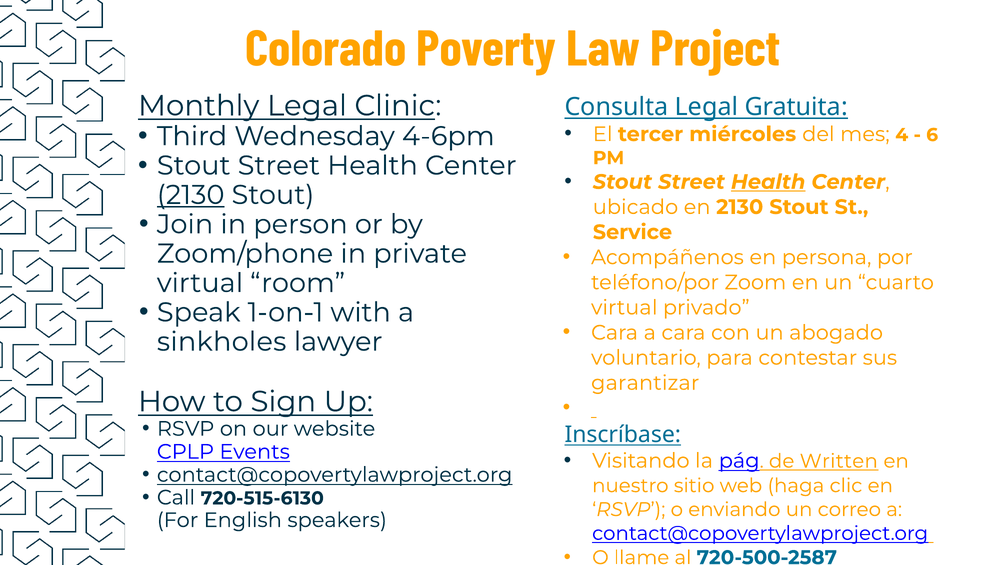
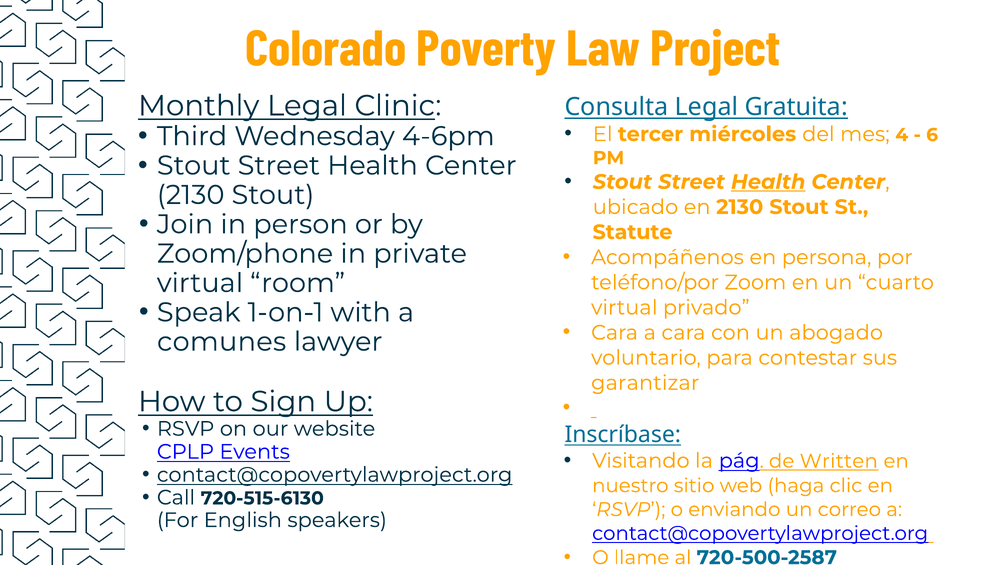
2130 at (191, 195) underline: present -> none
Service: Service -> Statute
sinkholes: sinkholes -> comunes
